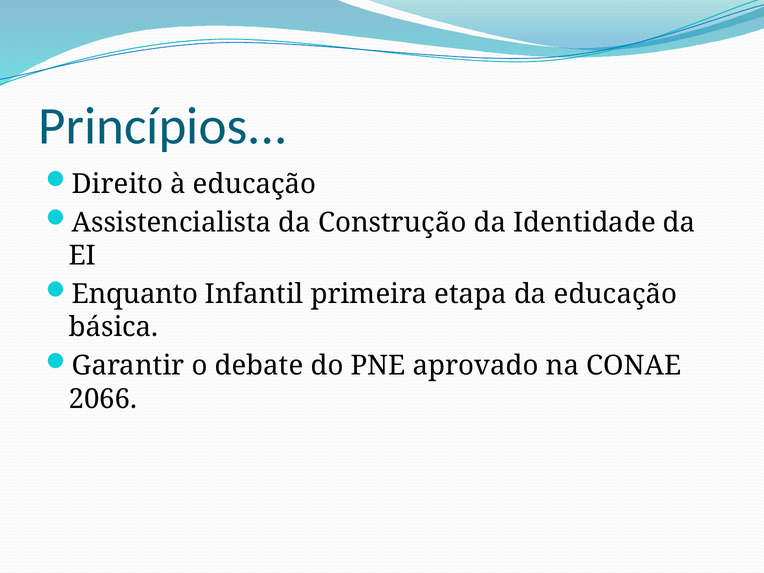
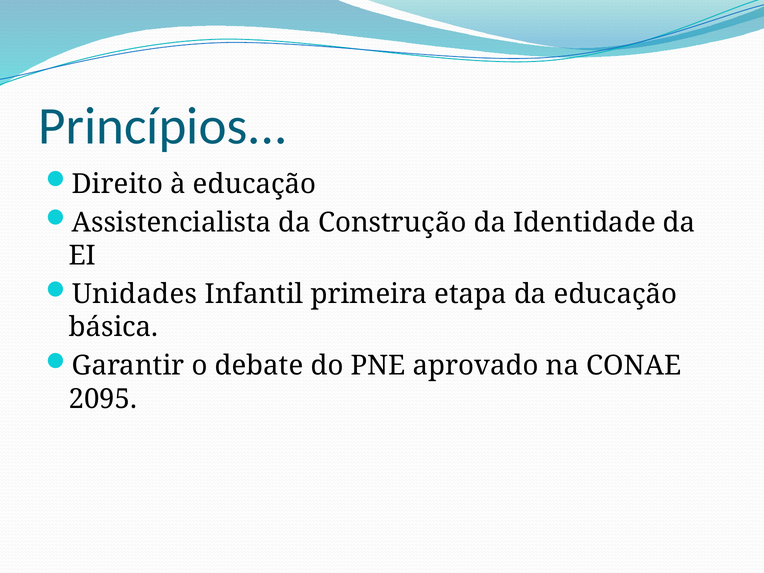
Enquanto: Enquanto -> Unidades
2066: 2066 -> 2095
